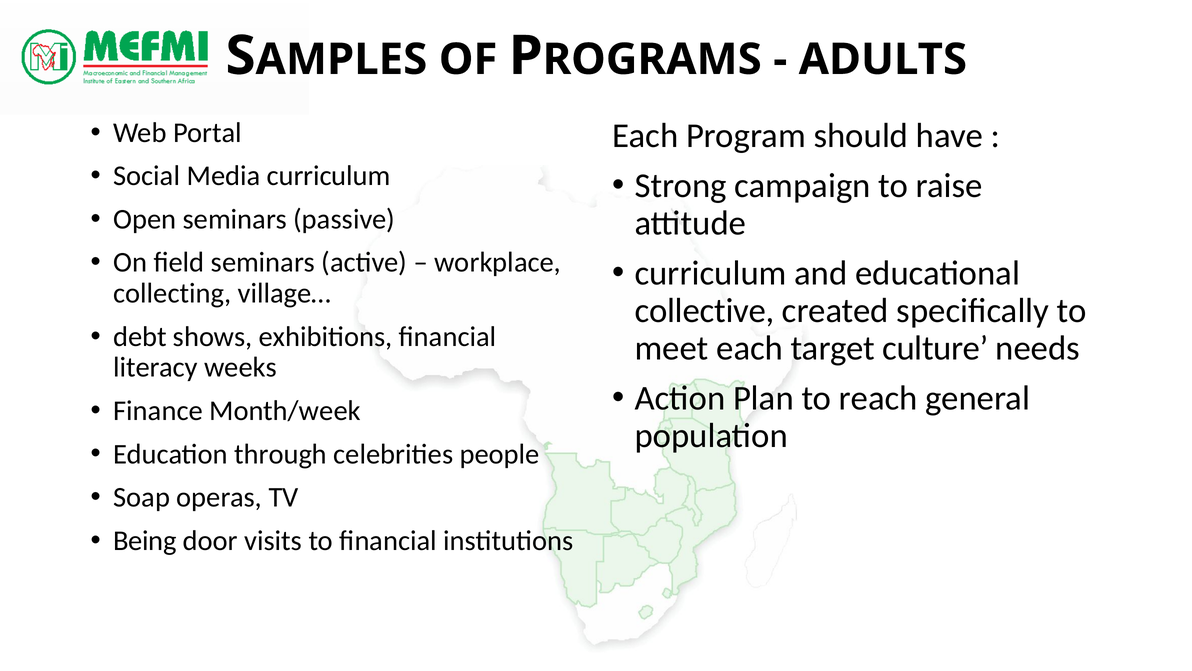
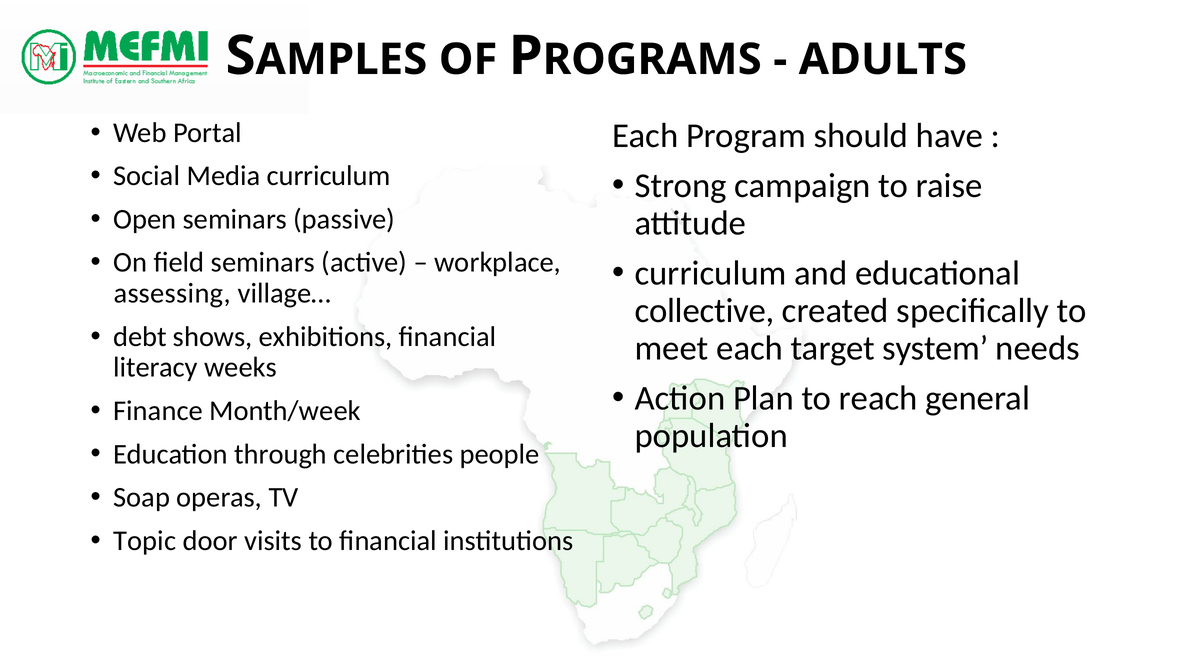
collecting: collecting -> assessing
culture: culture -> system
Being: Being -> Topic
